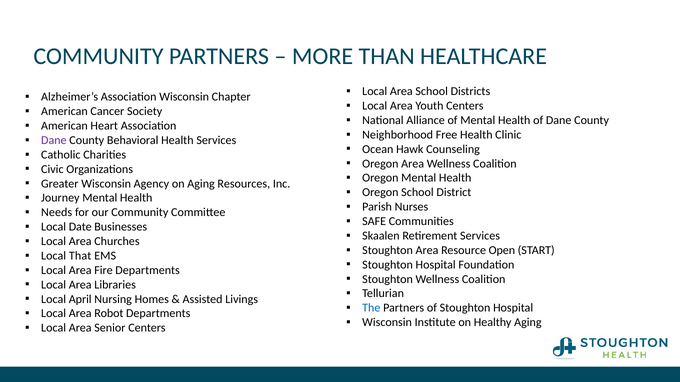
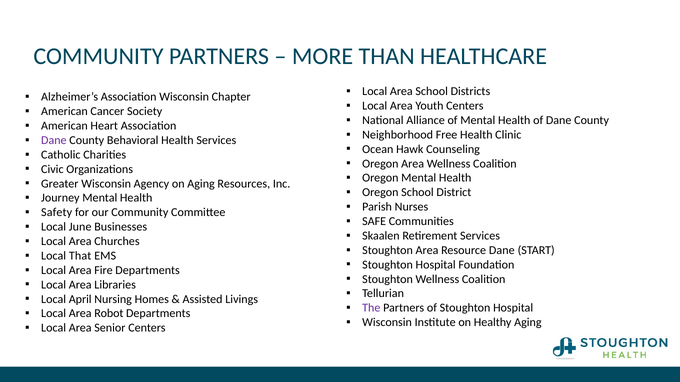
Needs: Needs -> Safety
Date: Date -> June
Resource Open: Open -> Dane
The colour: blue -> purple
